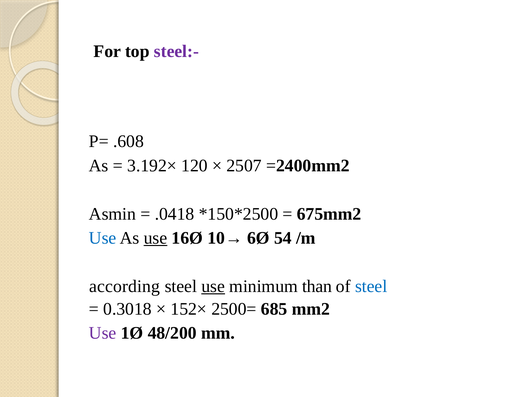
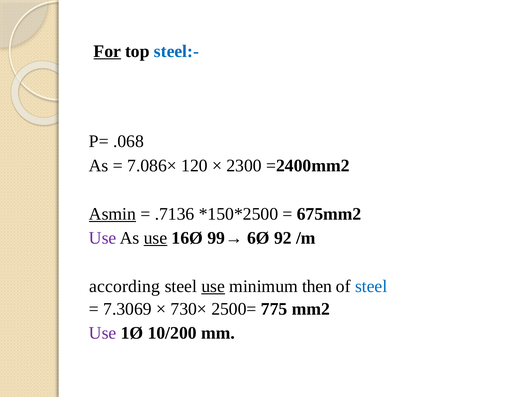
For underline: none -> present
steel:- colour: purple -> blue
.608: .608 -> .068
3.192×: 3.192× -> 7.086×
2507: 2507 -> 2300
Asmin underline: none -> present
.0418: .0418 -> .7136
Use at (103, 238) colour: blue -> purple
10→: 10→ -> 99→
54: 54 -> 92
than: than -> then
0.3018: 0.3018 -> 7.3069
152×: 152× -> 730×
685: 685 -> 775
48/200: 48/200 -> 10/200
